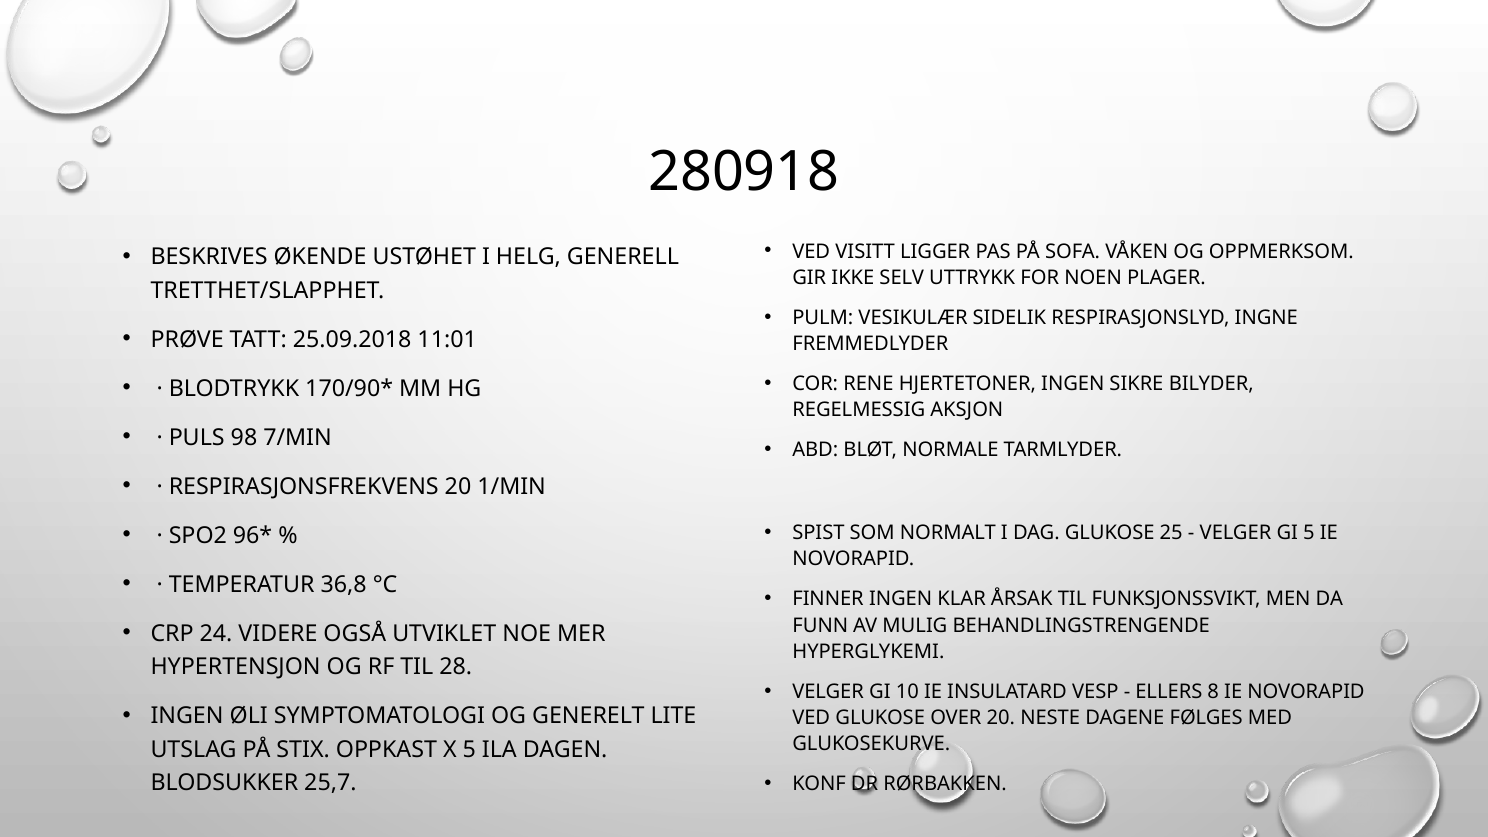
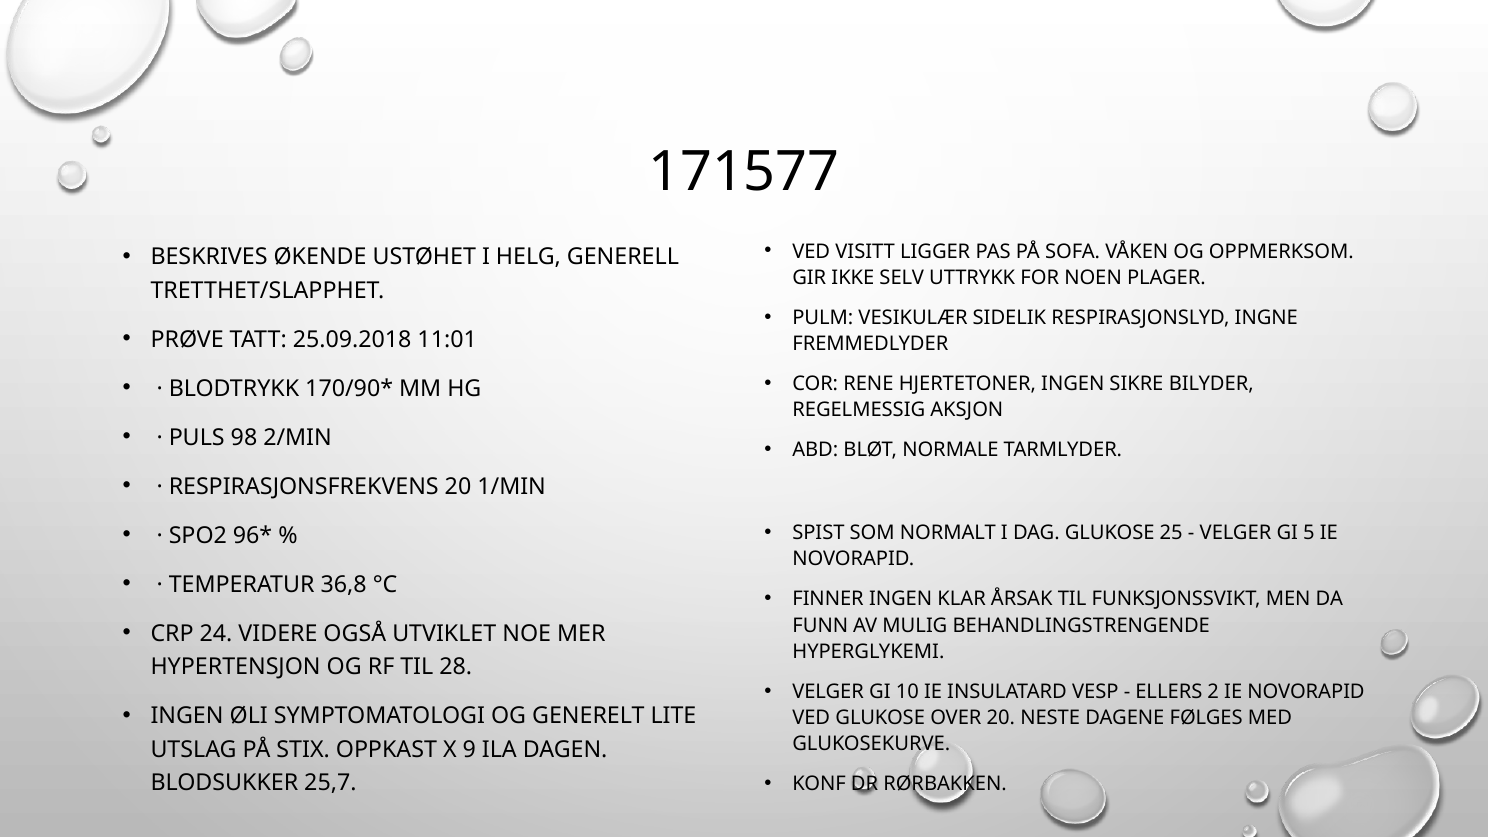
280918: 280918 -> 171577
7/MIN: 7/MIN -> 2/MIN
8: 8 -> 2
X 5: 5 -> 9
